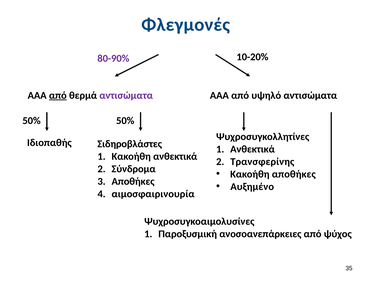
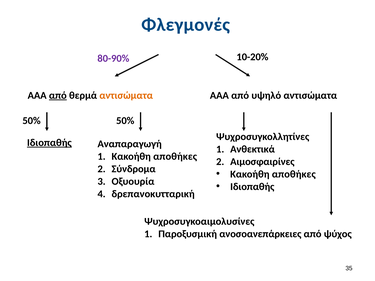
αντισώματα at (126, 95) colour: purple -> orange
Ιδιοπαθής at (49, 143) underline: none -> present
Σιδηροβλάστες: Σιδηροβλάστες -> Αναπαραγωγή
ανθεκτικά at (175, 157): ανθεκτικά -> αποθήκες
Τρανσφερίνης: Τρανσφερίνης -> Αιμοσφαιρίνες
Αποθήκες at (133, 182): Αποθήκες -> Οξυουρία
Αυξημένο at (252, 187): Αυξημένο -> Ιδιοπαθής
αιμοσφαιρινουρία: αιμοσφαιρινουρία -> δρεπανοκυτταρική
